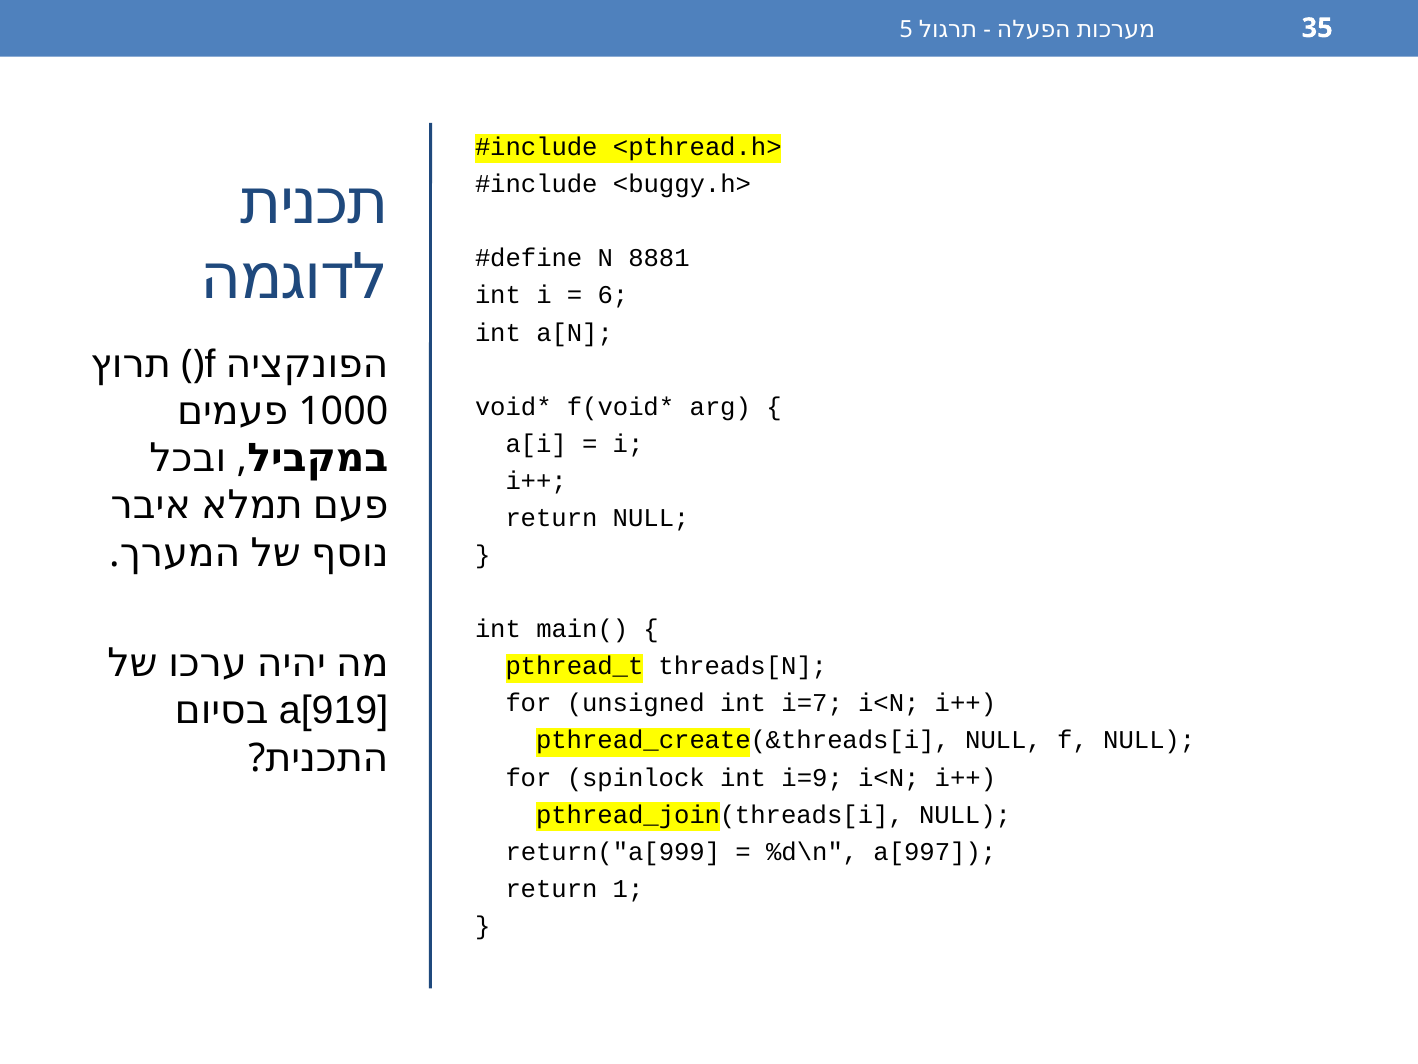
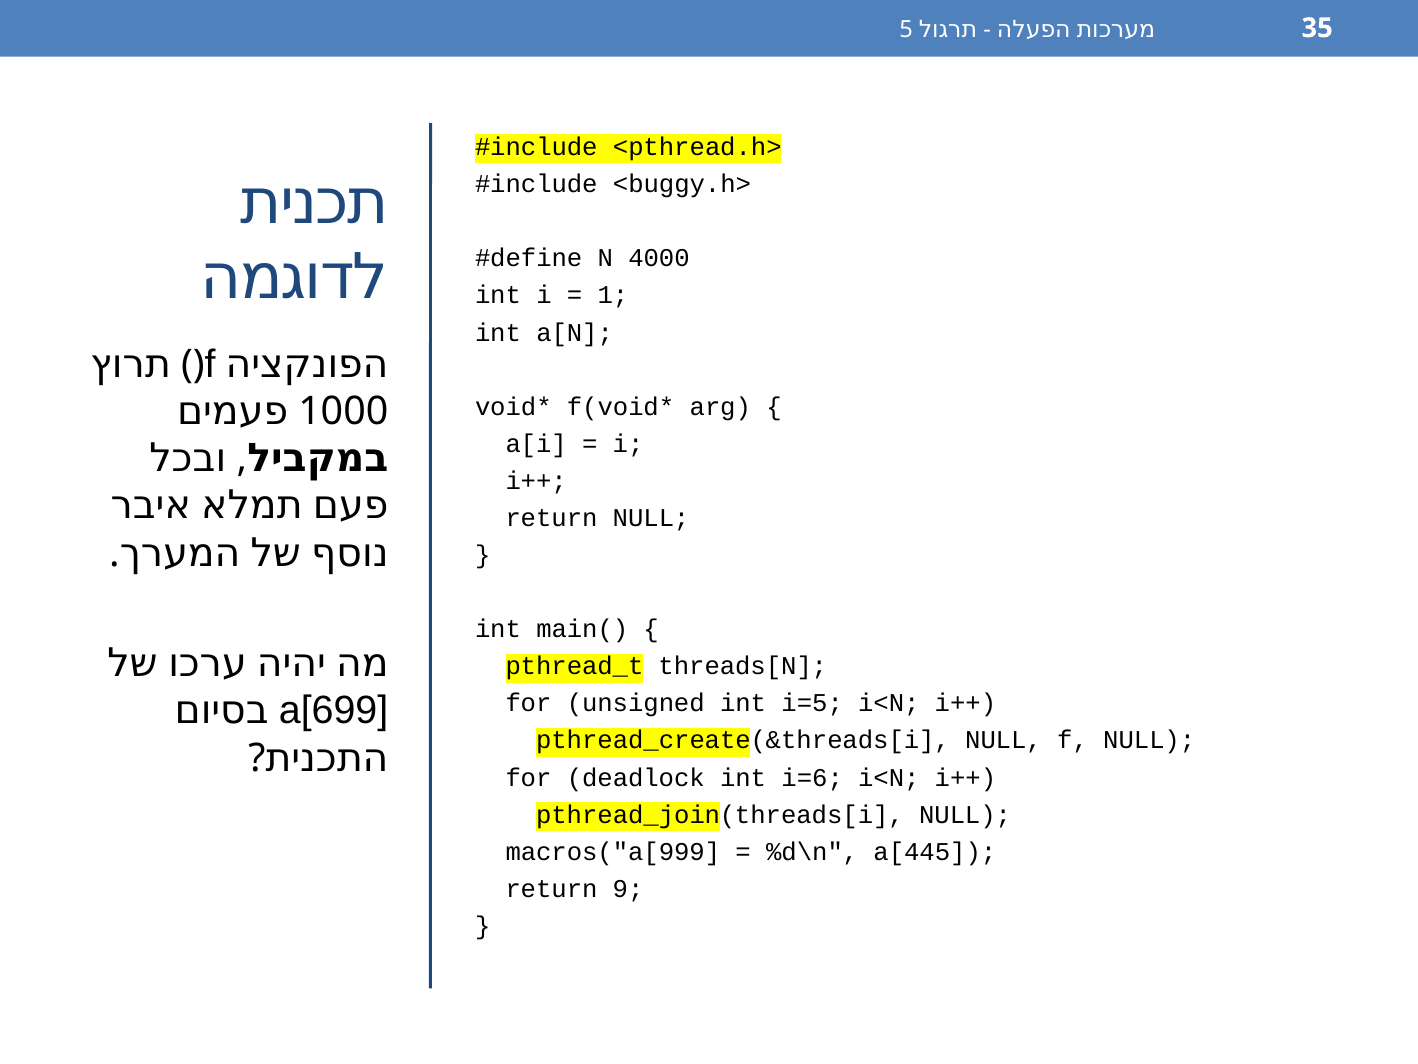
8881: 8881 -> 4000
6: 6 -> 1
a[919: a[919 -> a[699
i=7: i=7 -> i=5
spinlock: spinlock -> deadlock
i=9: i=9 -> i=6
return("a[999: return("a[999 -> macros("a[999
a[997: a[997 -> a[445
1: 1 -> 9
